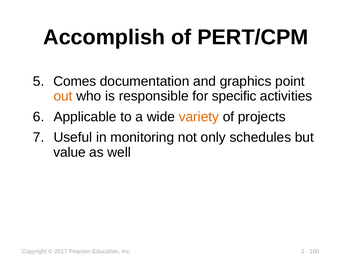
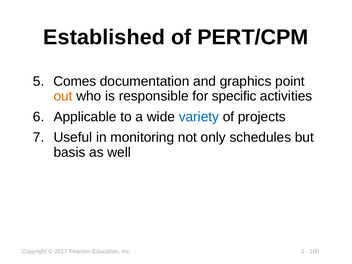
Accomplish: Accomplish -> Established
variety colour: orange -> blue
value: value -> basis
